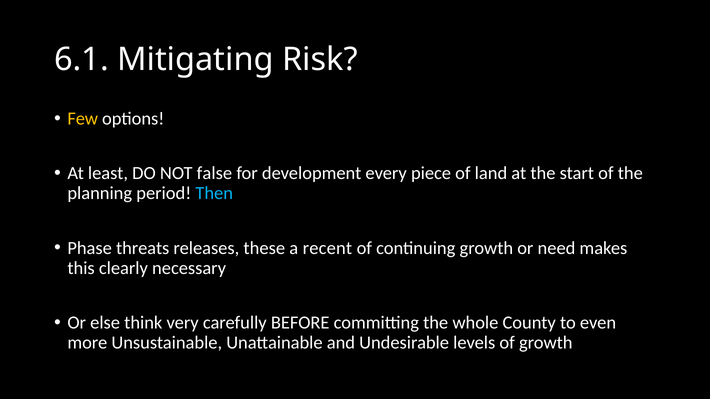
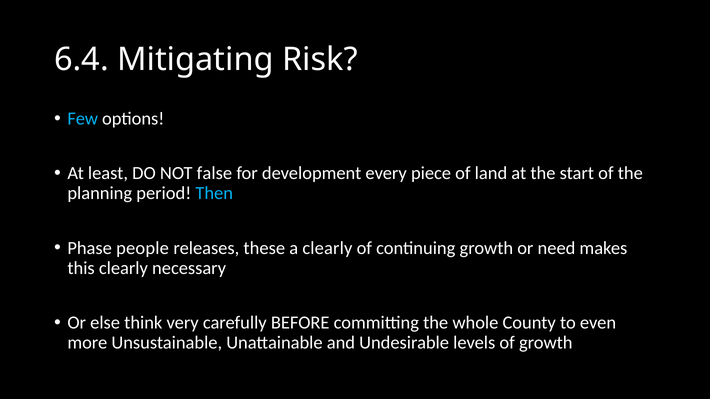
6.1: 6.1 -> 6.4
Few colour: yellow -> light blue
threats: threats -> people
a recent: recent -> clearly
